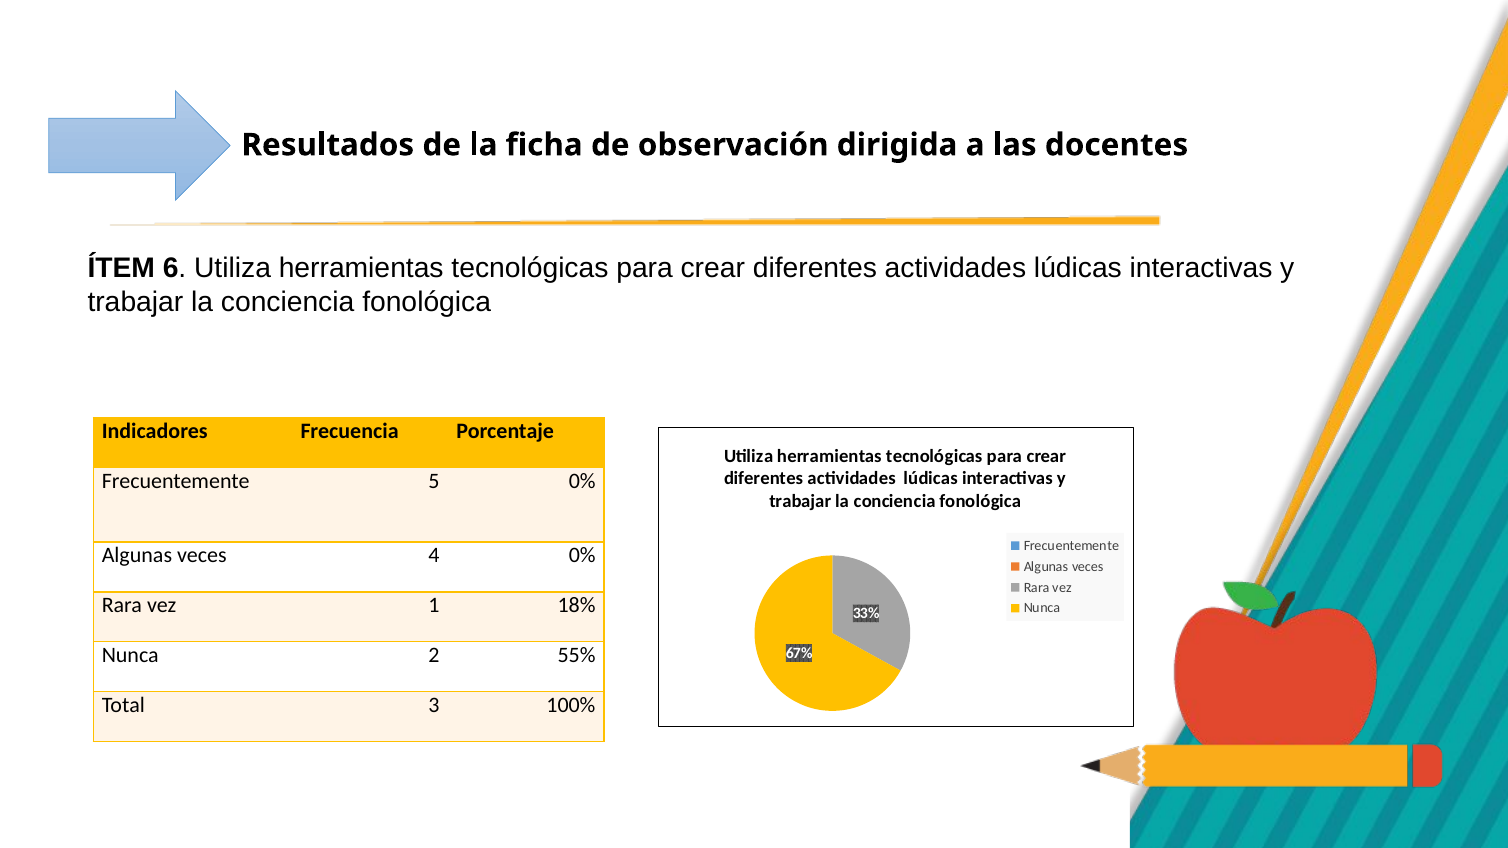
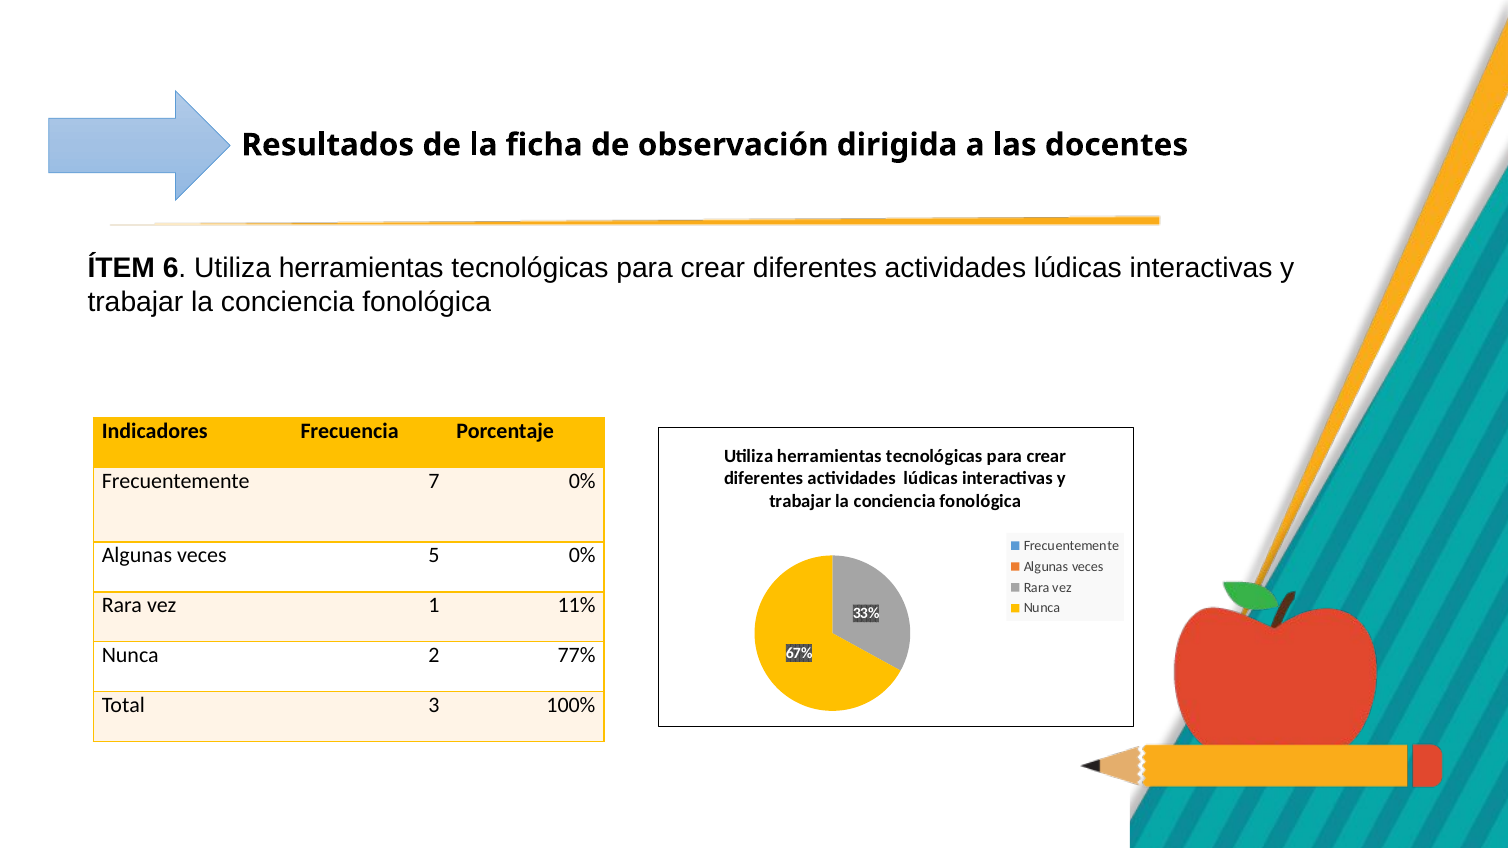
5: 5 -> 7
4: 4 -> 5
18%: 18% -> 11%
55%: 55% -> 77%
